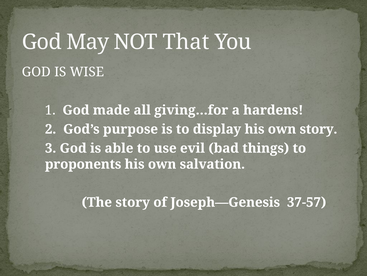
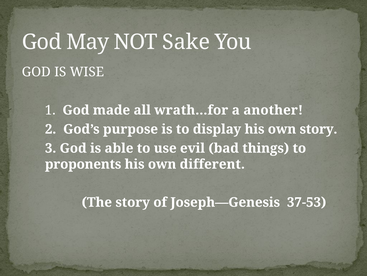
That: That -> Sake
giving…for: giving…for -> wrath…for
hardens: hardens -> another
salvation: salvation -> different
37-57: 37-57 -> 37-53
